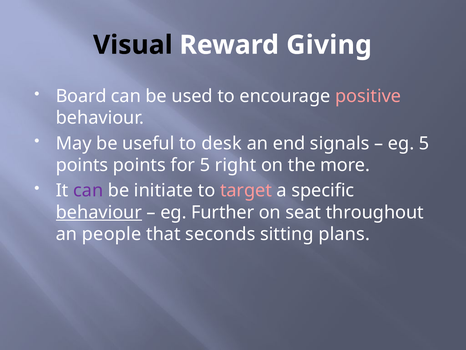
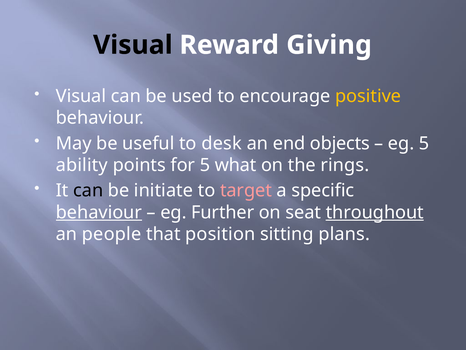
Board at (81, 96): Board -> Visual
positive colour: pink -> yellow
signals: signals -> objects
points at (82, 165): points -> ability
right: right -> what
more: more -> rings
can at (88, 190) colour: purple -> black
throughout underline: none -> present
seconds: seconds -> position
